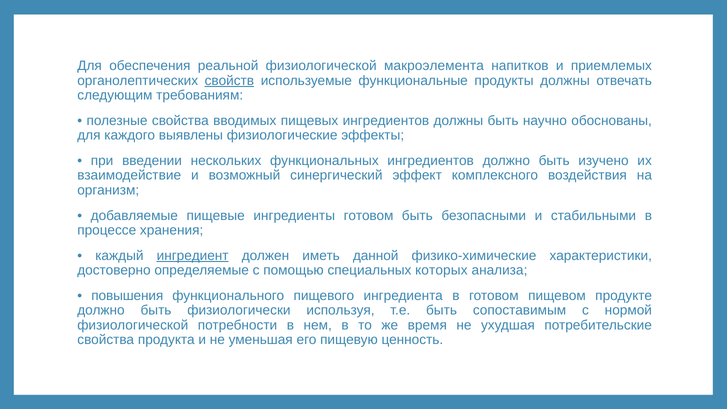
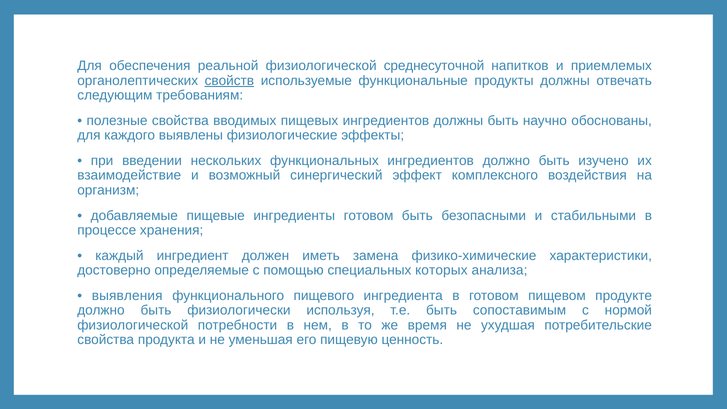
макроэлемента: макроэлемента -> среднесуточной
ингредиент underline: present -> none
данной: данной -> замена
повышения: повышения -> выявления
